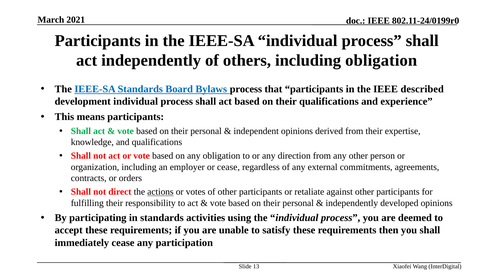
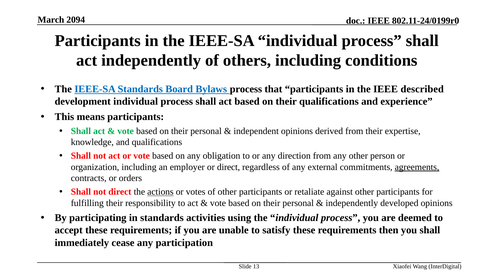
2021: 2021 -> 2094
including obligation: obligation -> conditions
or cease: cease -> direct
agreements underline: none -> present
